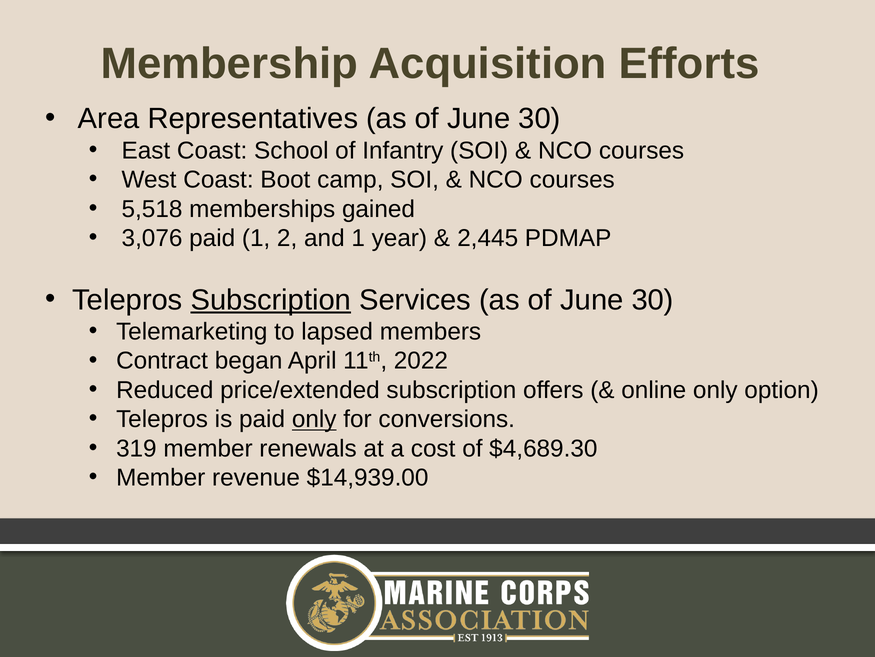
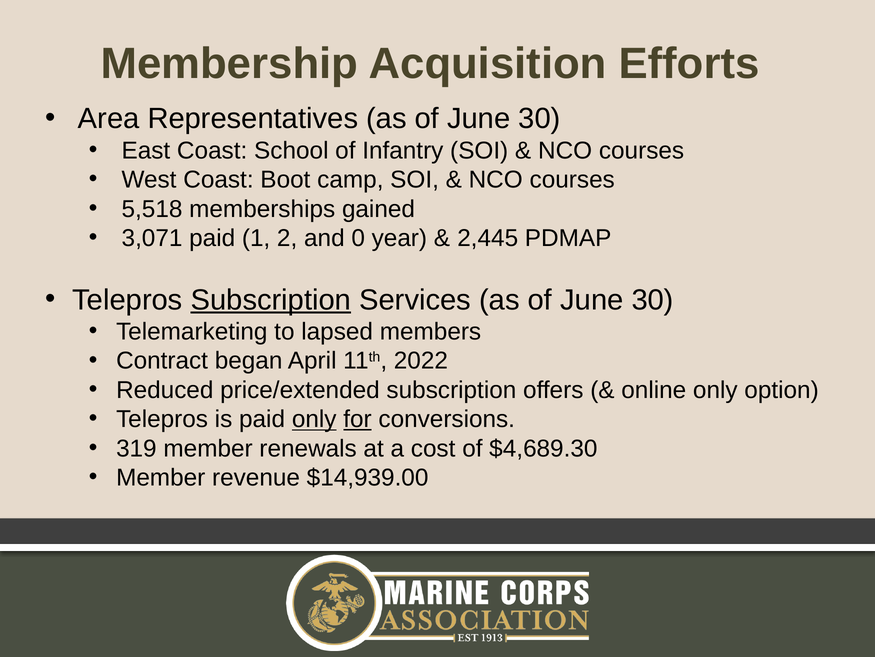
3,076: 3,076 -> 3,071
and 1: 1 -> 0
for underline: none -> present
